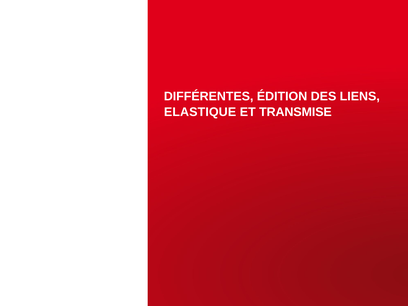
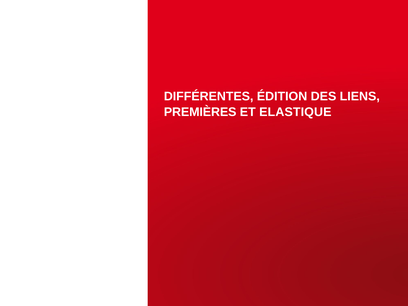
ELASTIQUE: ELASTIQUE -> PREMIÈRES
TRANSMISE: TRANSMISE -> ELASTIQUE
